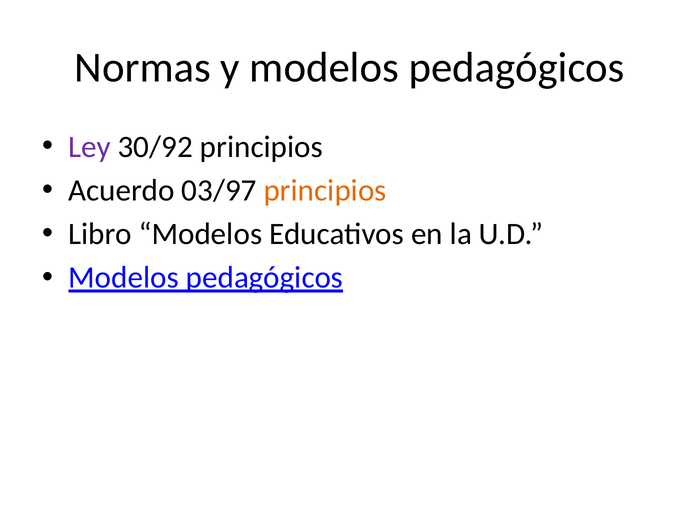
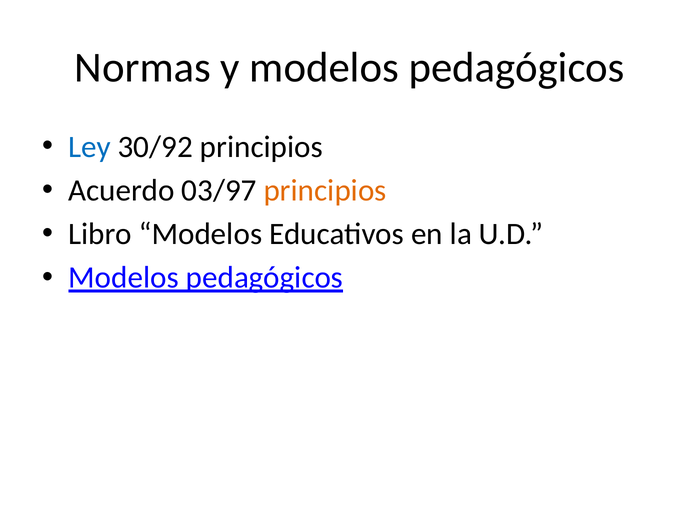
Ley colour: purple -> blue
